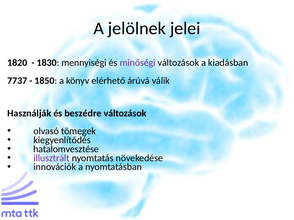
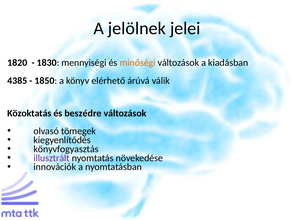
minőségi colour: purple -> orange
7737: 7737 -> 4385
Használják: Használják -> Közoktatás
hatalomvesztése: hatalomvesztése -> könyvfogyasztás
